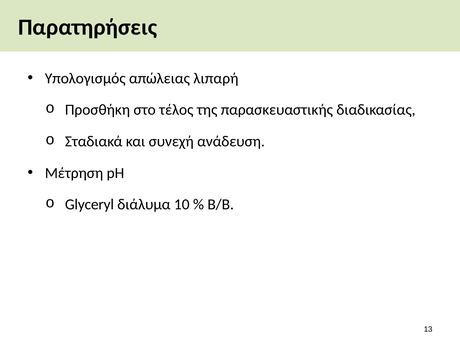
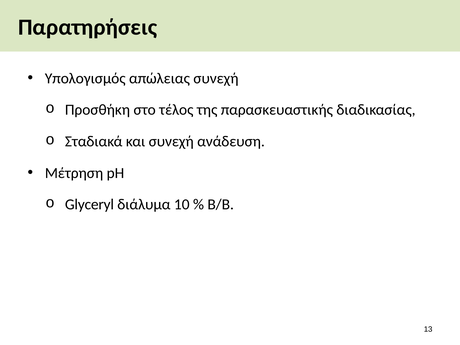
απώλειας λιπαρή: λιπαρή -> συνεχή
